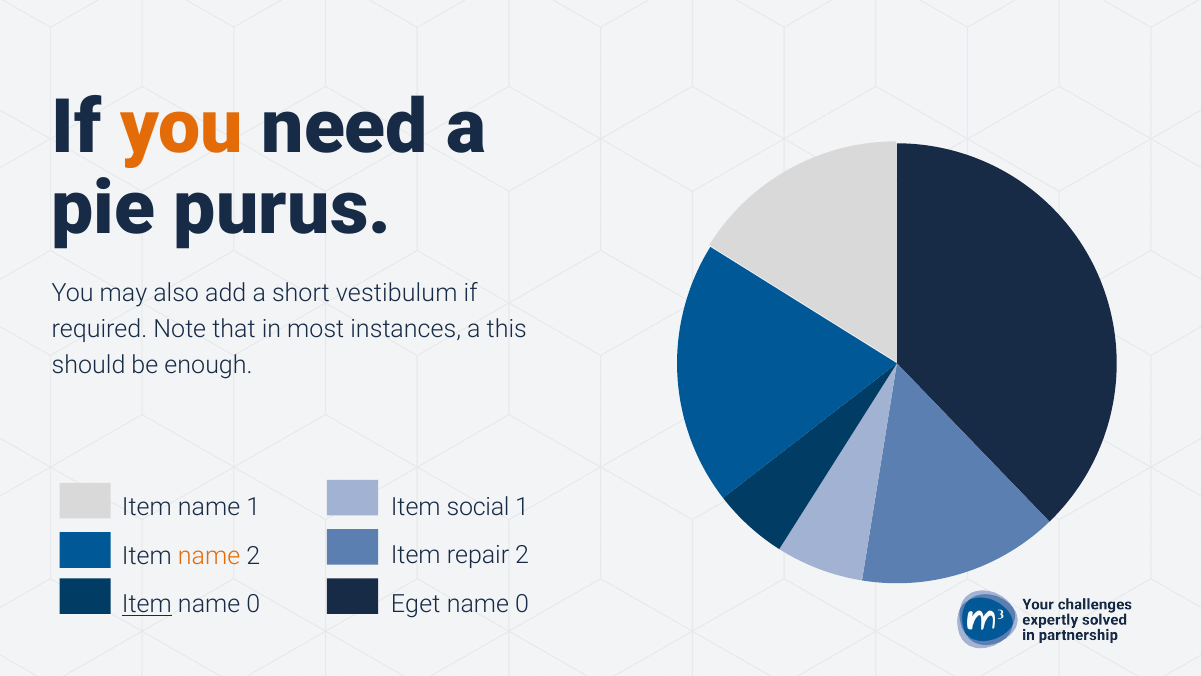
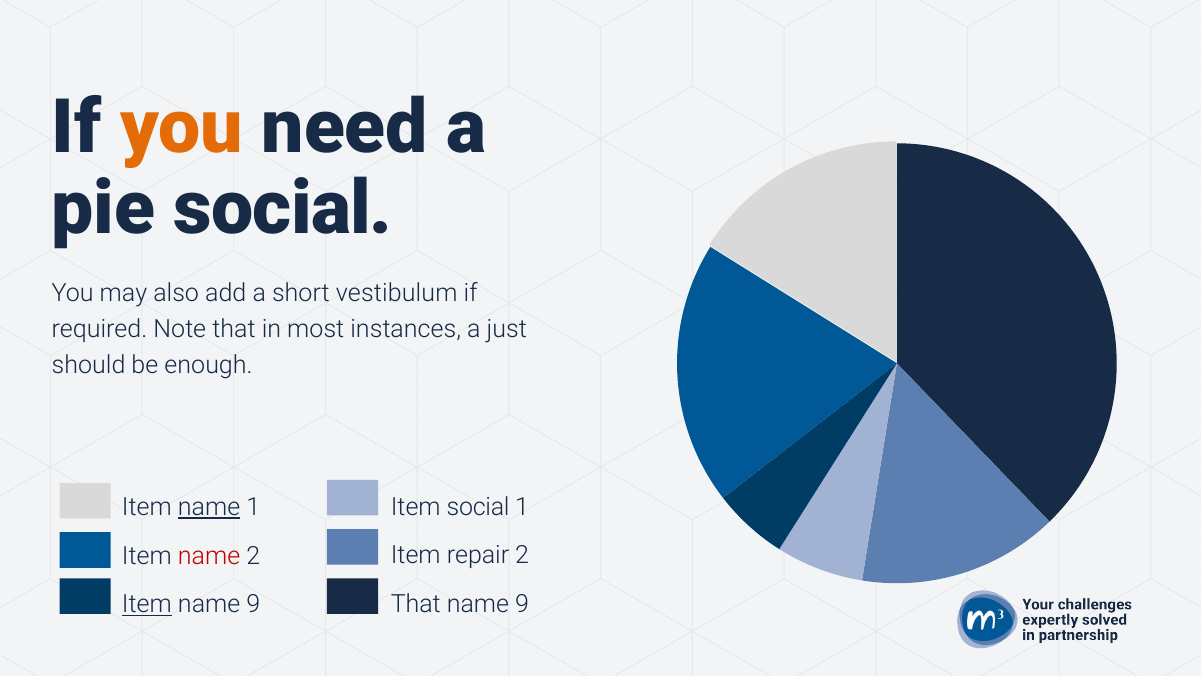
pie purus: purus -> social
this: this -> just
name at (209, 507) underline: none -> present
name at (209, 556) colour: orange -> red
Eget at (416, 604): Eget -> That
0 at (522, 604): 0 -> 9
0 at (253, 604): 0 -> 9
